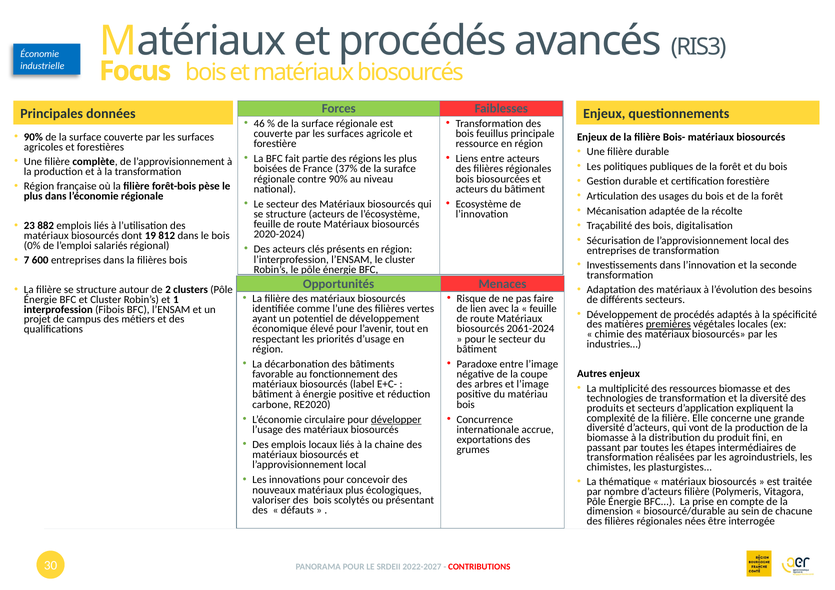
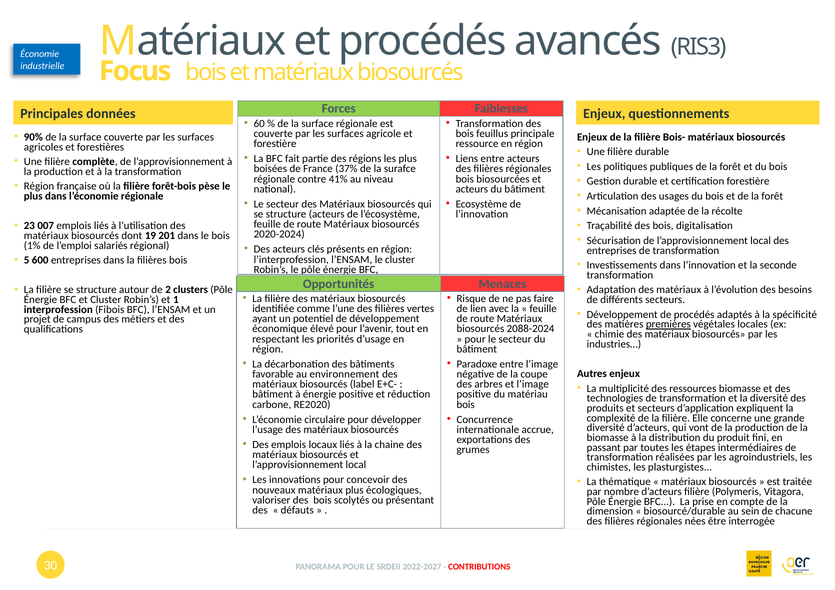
46: 46 -> 60
contre 90%: 90% -> 41%
882: 882 -> 007
812: 812 -> 201
0%: 0% -> 1%
7: 7 -> 5
2061-2024: 2061-2024 -> 2088-2024
fonctionnement: fonctionnement -> environnement
développer underline: present -> none
